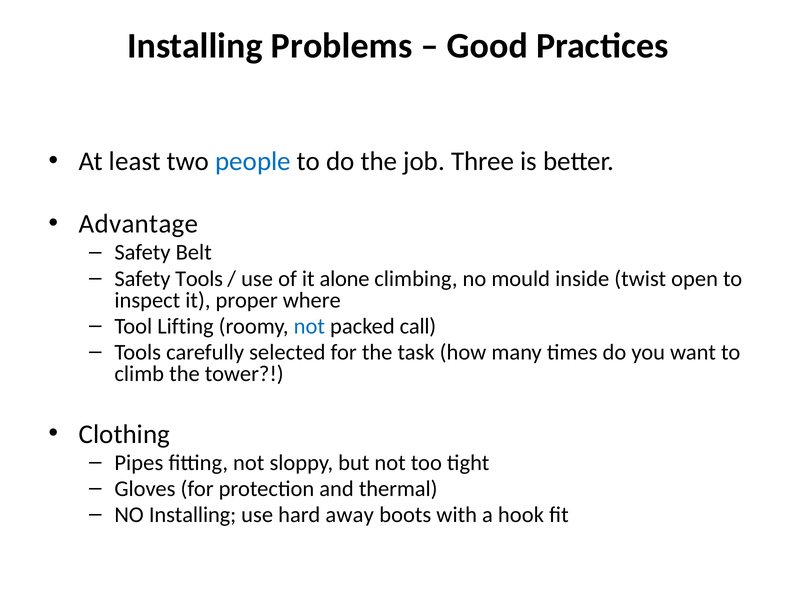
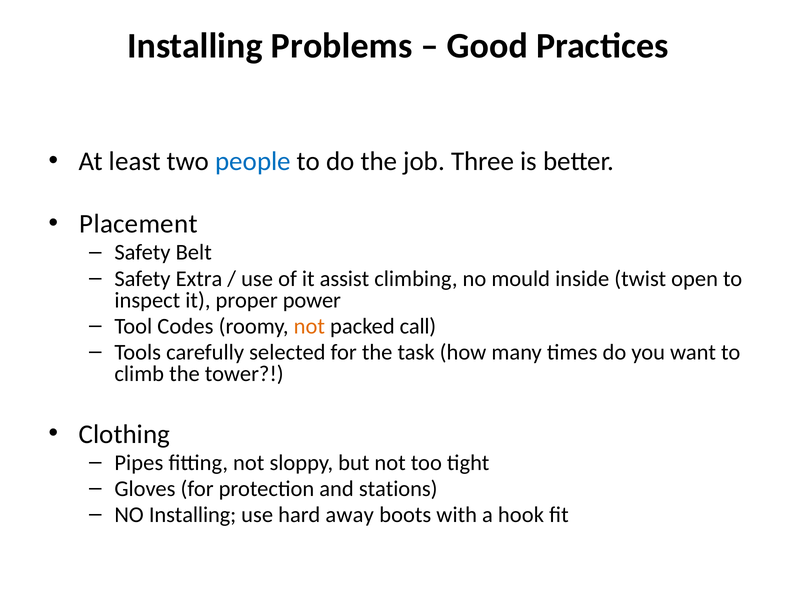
Advantage: Advantage -> Placement
Safety Tools: Tools -> Extra
alone: alone -> assist
where: where -> power
Lifting: Lifting -> Codes
not at (309, 327) colour: blue -> orange
thermal: thermal -> stations
